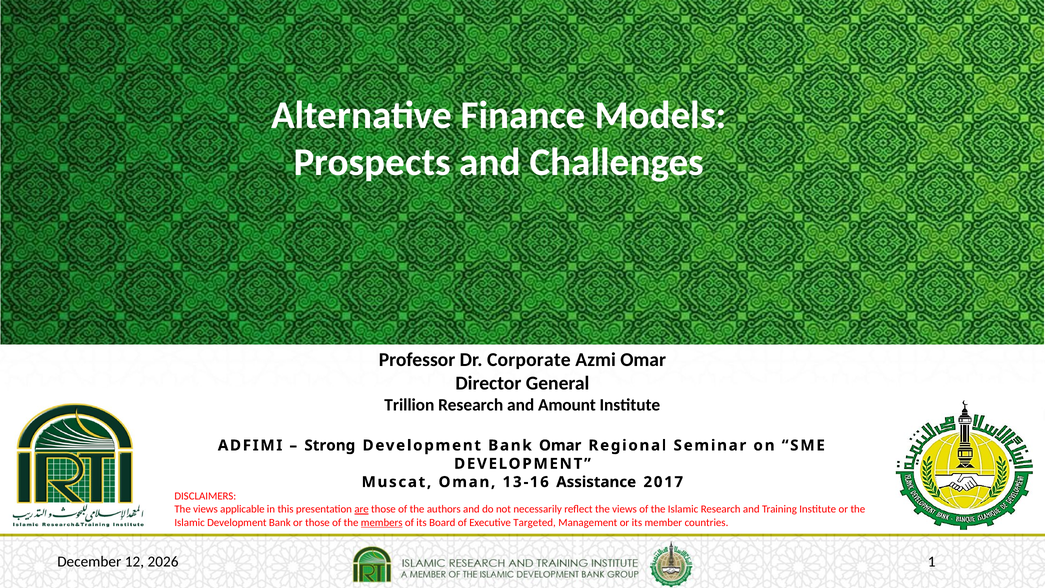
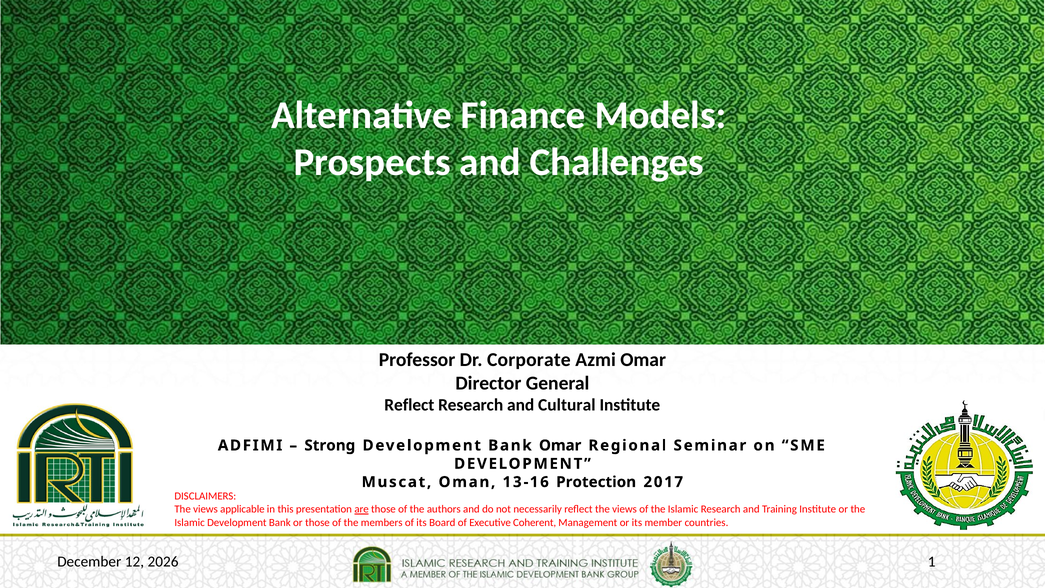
Trillion at (409, 405): Trillion -> Reflect
Amount: Amount -> Cultural
Assistance: Assistance -> Protection
members underline: present -> none
Targeted: Targeted -> Coherent
